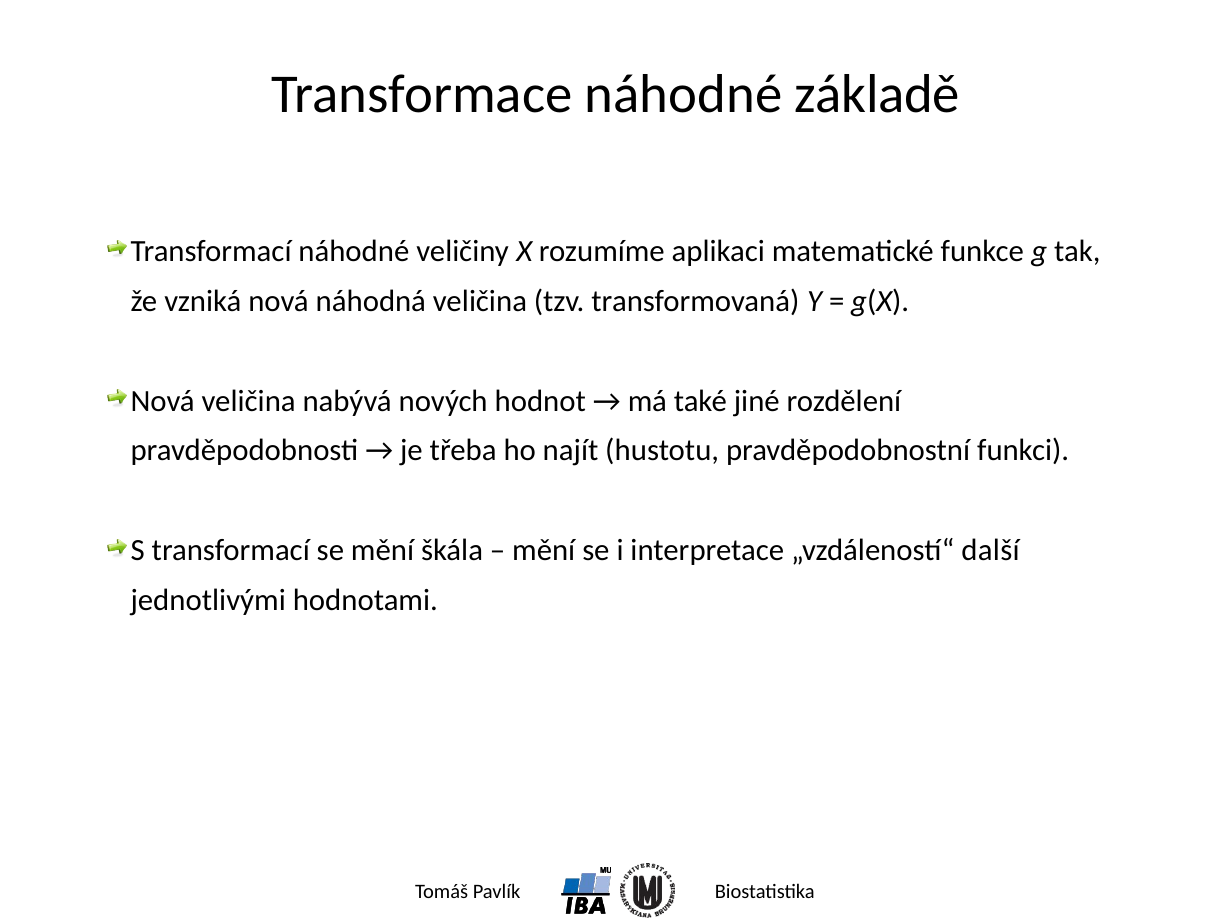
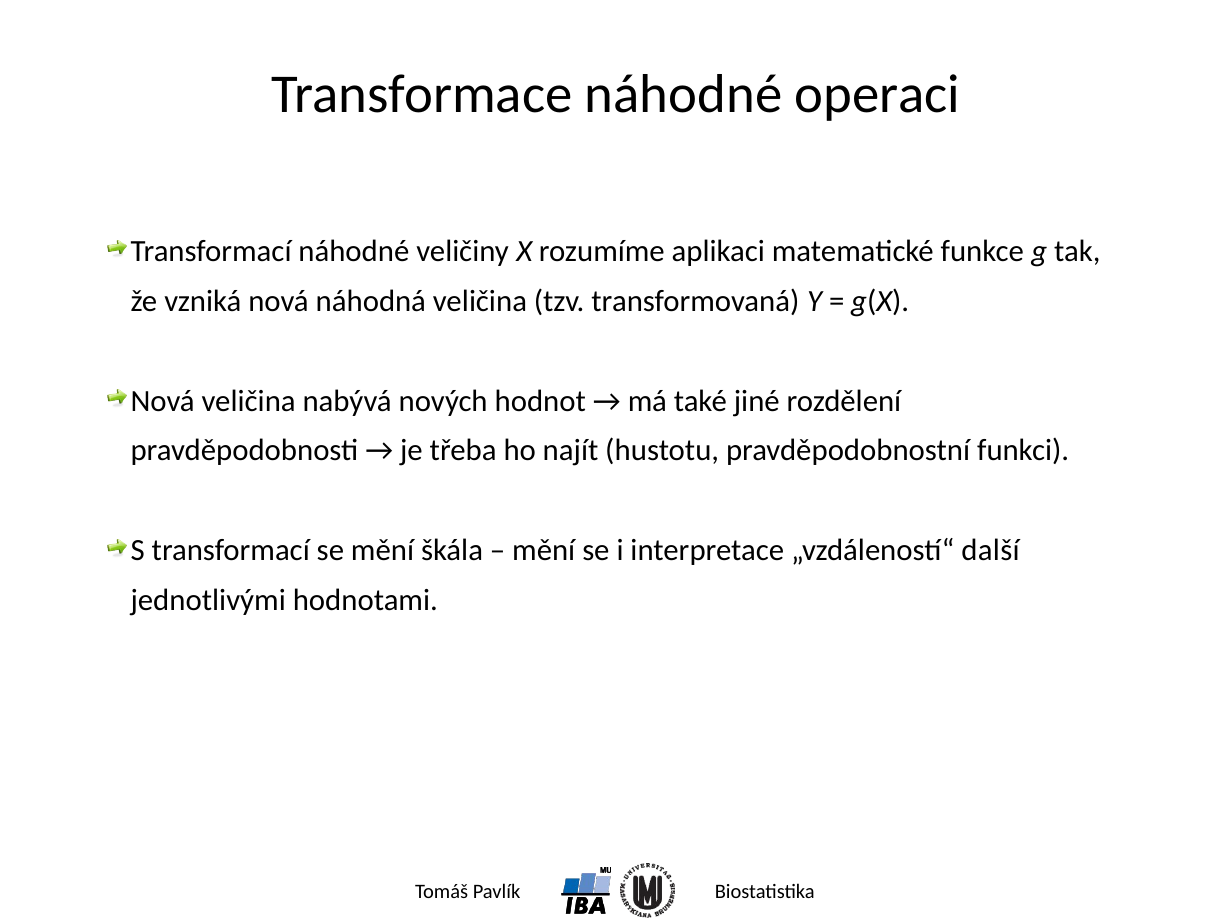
základě: základě -> operaci
